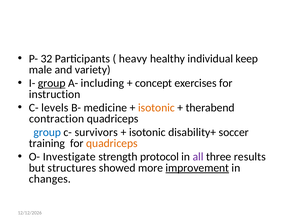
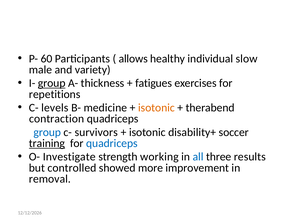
32: 32 -> 60
heavy: heavy -> allows
keep: keep -> slow
including: including -> thickness
concept: concept -> fatigues
instruction: instruction -> repetitions
training underline: none -> present
quadriceps at (112, 143) colour: orange -> blue
protocol: protocol -> working
all colour: purple -> blue
structures: structures -> controlled
improvement underline: present -> none
changes: changes -> removal
